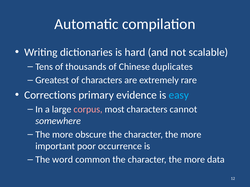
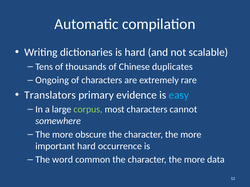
Greatest: Greatest -> Ongoing
Corrections: Corrections -> Translators
corpus colour: pink -> light green
important poor: poor -> hard
